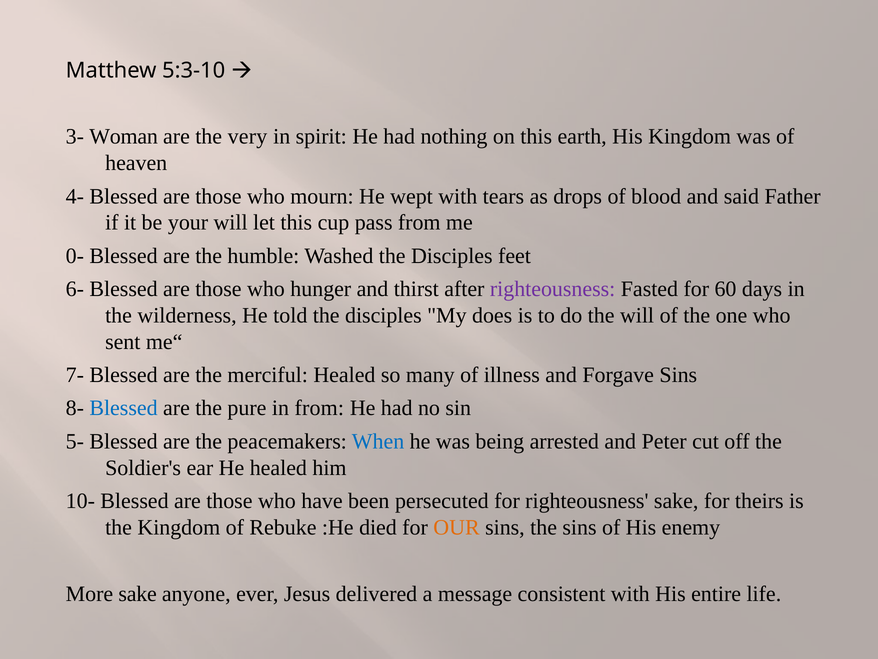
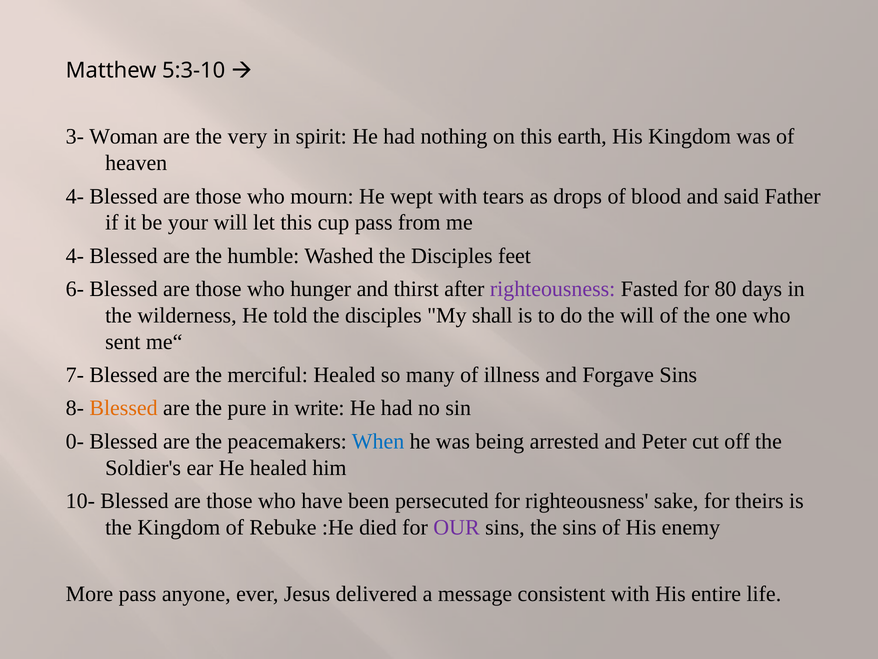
0- at (75, 256): 0- -> 4-
60: 60 -> 80
does: does -> shall
Blessed at (124, 408) colour: blue -> orange
in from: from -> write
5-: 5- -> 0-
OUR colour: orange -> purple
More sake: sake -> pass
